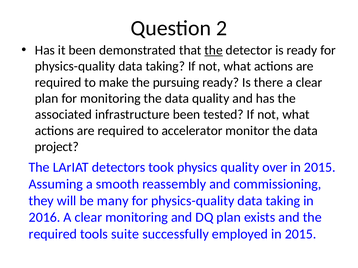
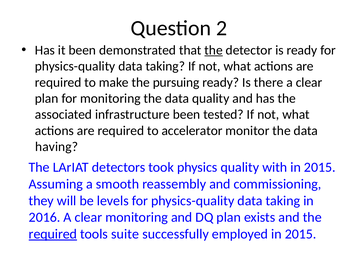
project: project -> having
over: over -> with
many: many -> levels
required at (53, 234) underline: none -> present
